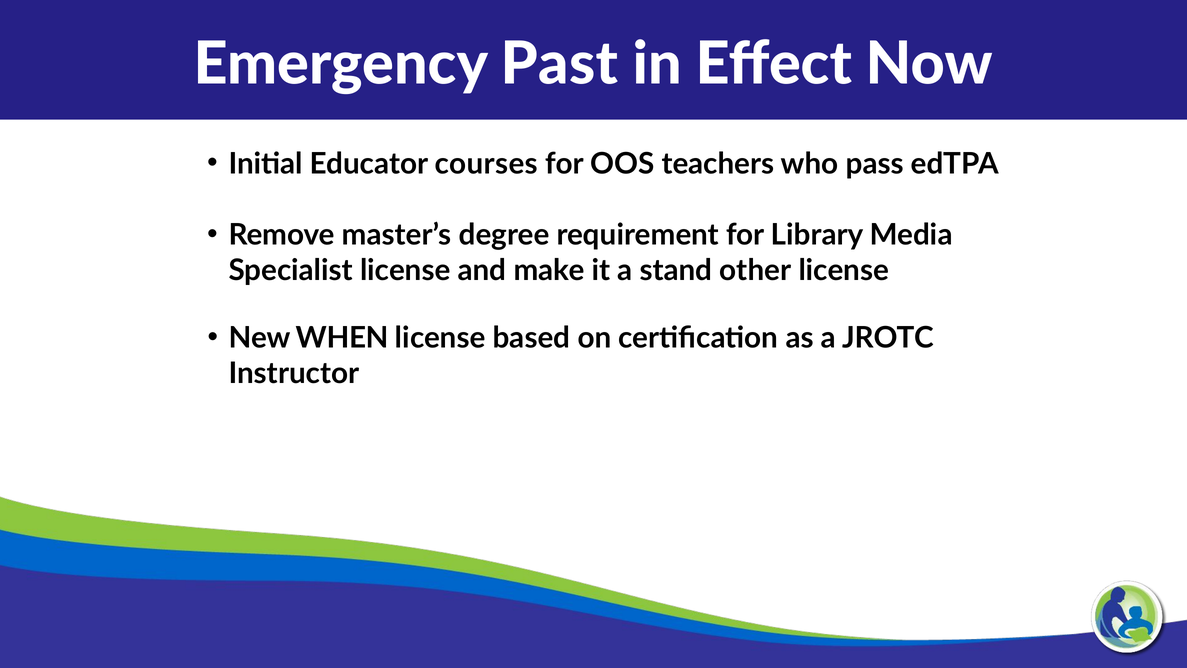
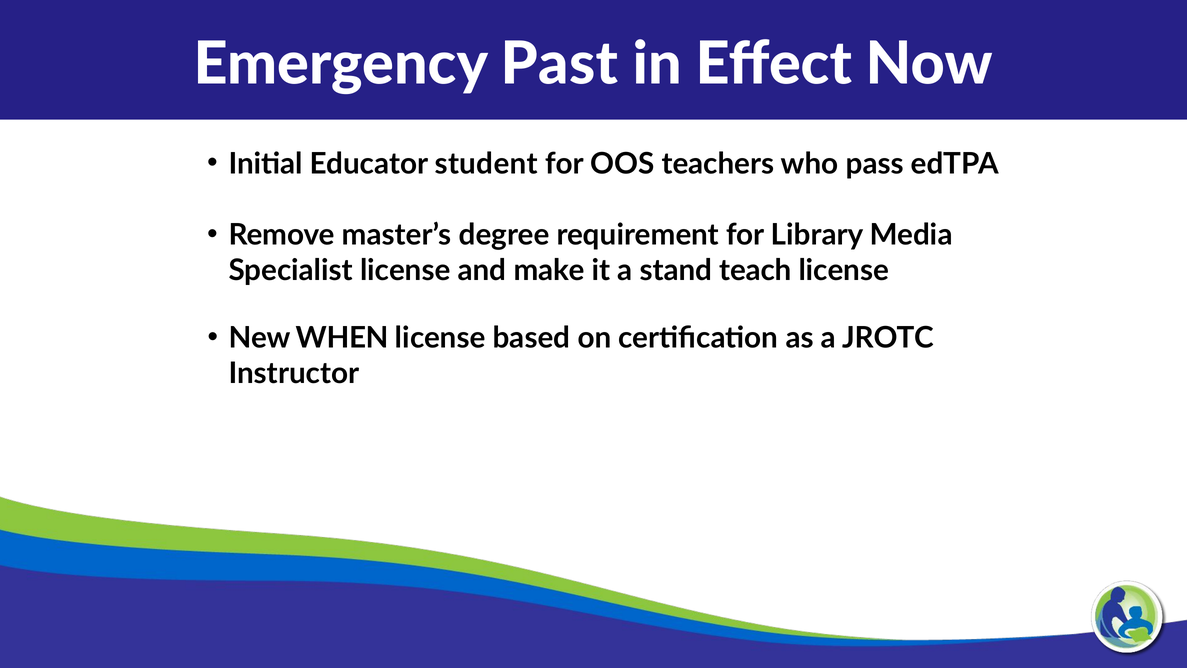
courses: courses -> student
other: other -> teach
